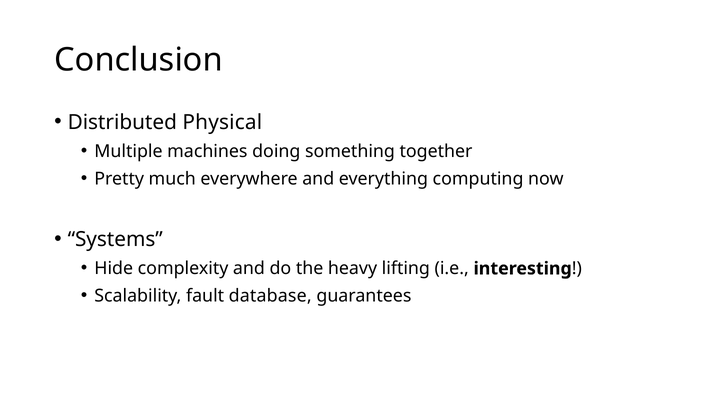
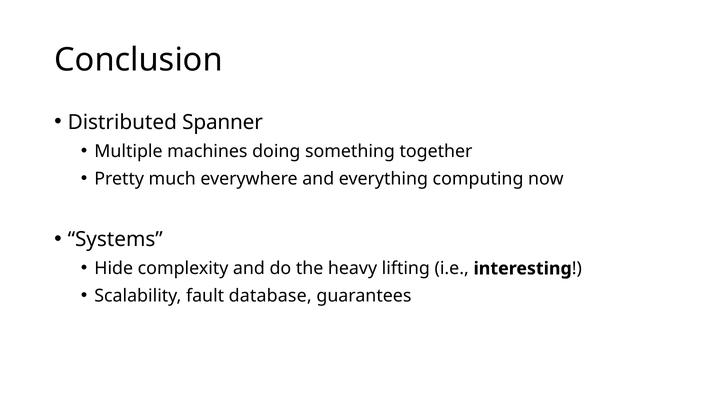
Physical: Physical -> Spanner
